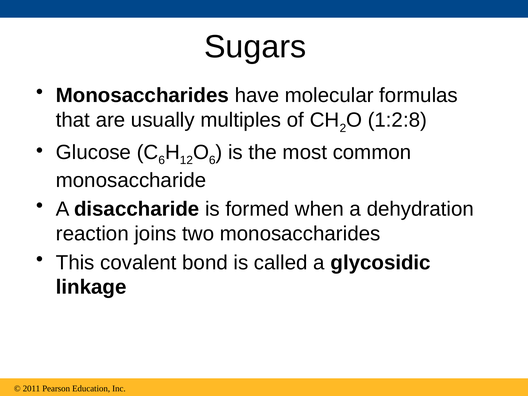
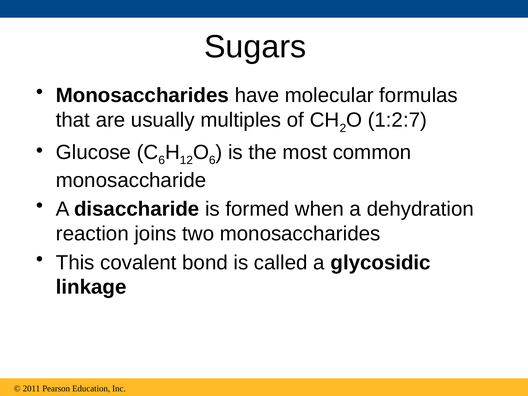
1:2:8: 1:2:8 -> 1:2:7
